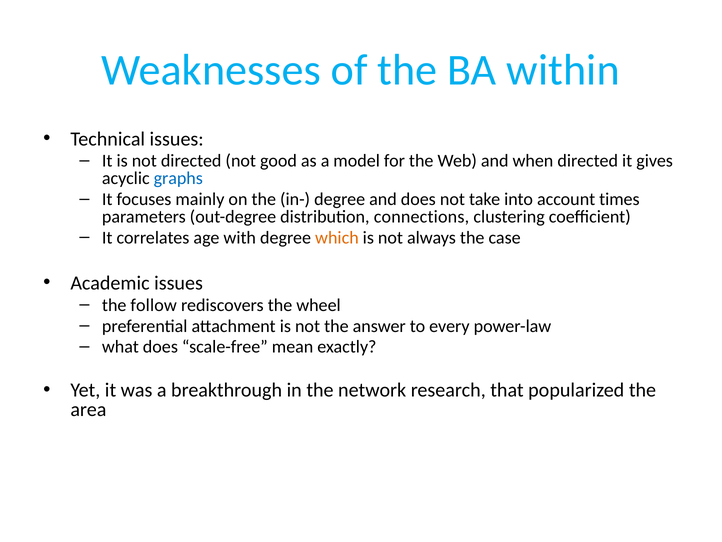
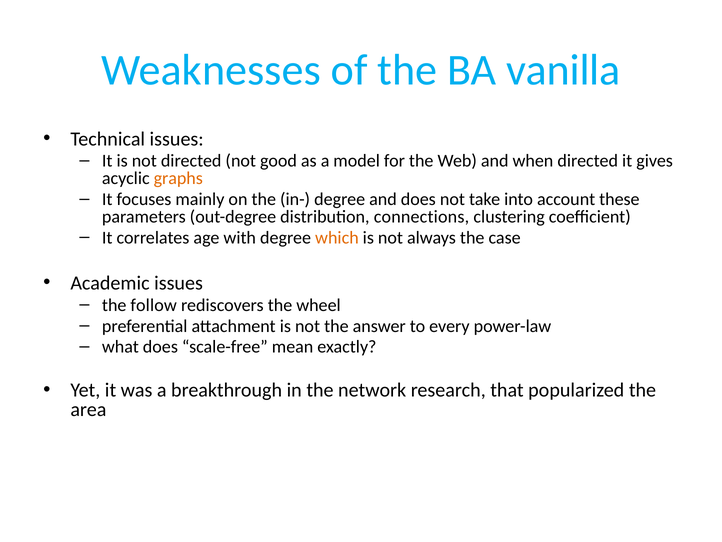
within: within -> vanilla
graphs colour: blue -> orange
times: times -> these
